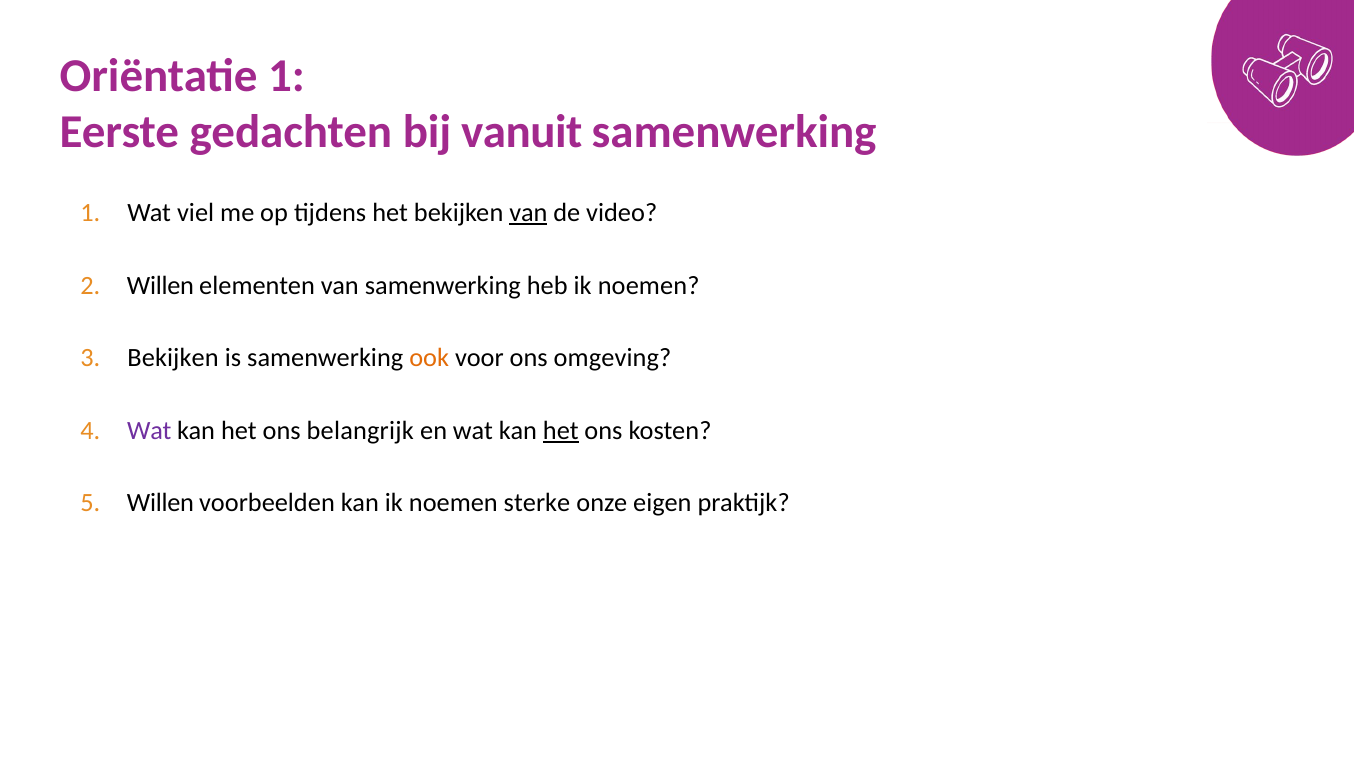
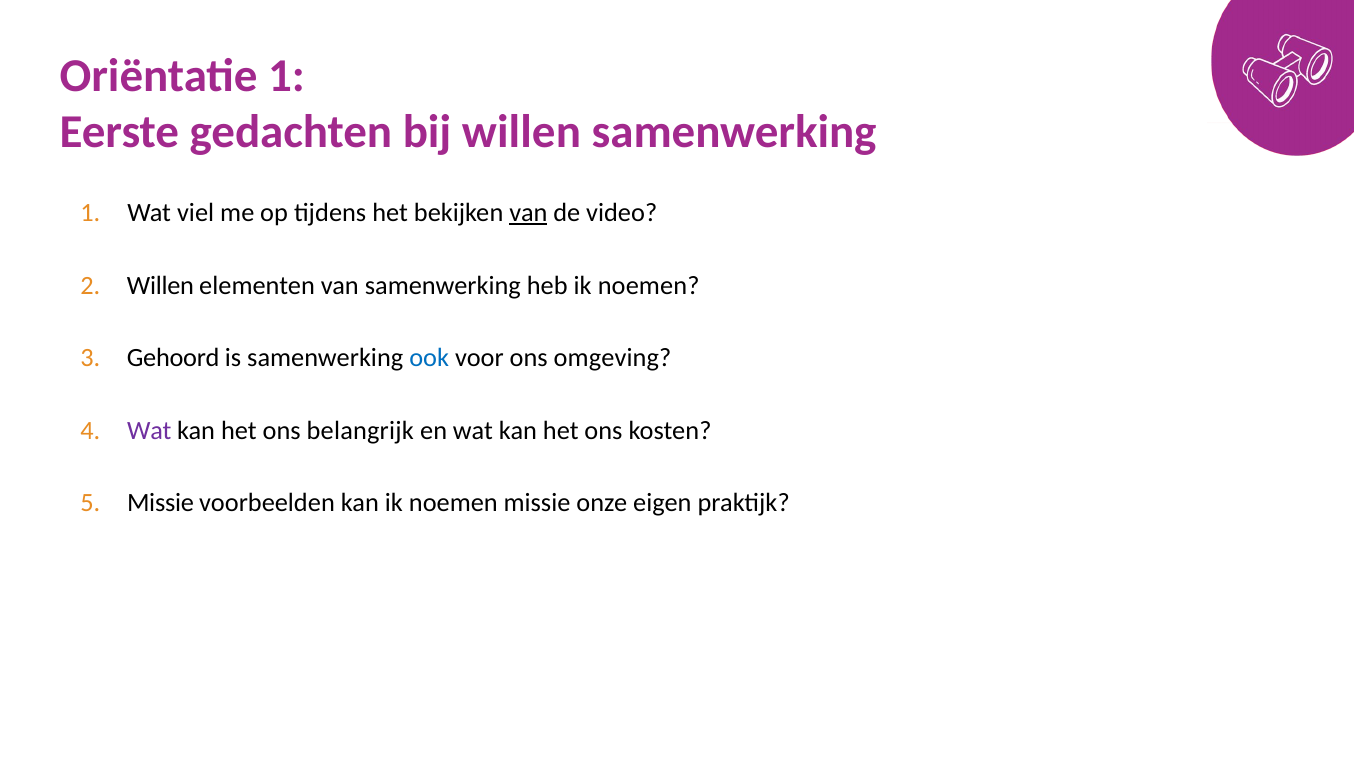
bij vanuit: vanuit -> willen
Bekijken at (173, 358): Bekijken -> Gehoord
ook colour: orange -> blue
het at (561, 430) underline: present -> none
Willen at (160, 503): Willen -> Missie
noemen sterke: sterke -> missie
